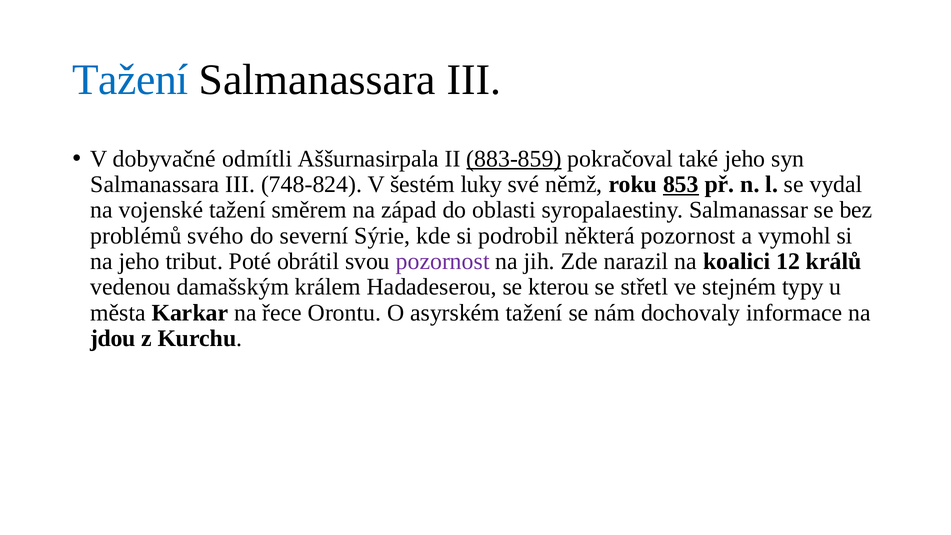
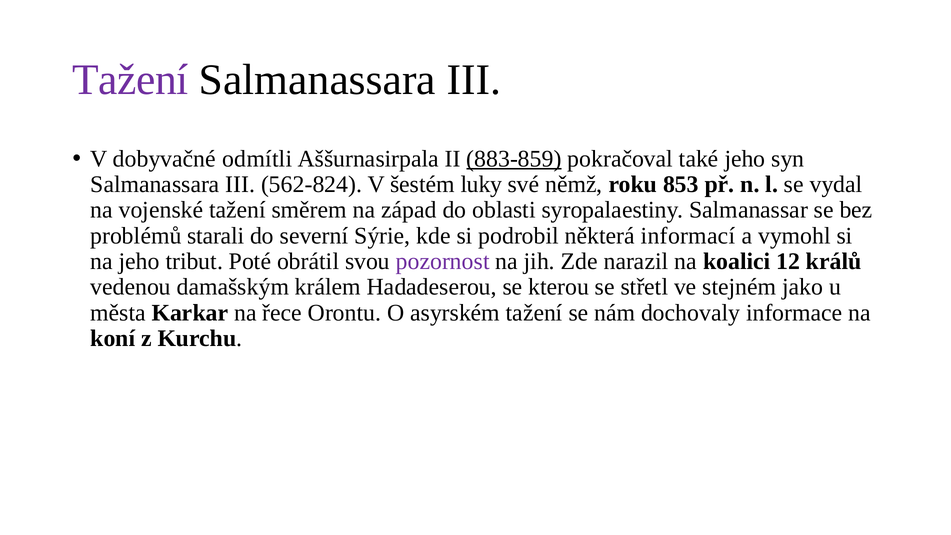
Tažení at (130, 80) colour: blue -> purple
748-824: 748-824 -> 562-824
853 underline: present -> none
svého: svého -> starali
některá pozornost: pozornost -> informací
typy: typy -> jako
jdou: jdou -> koní
